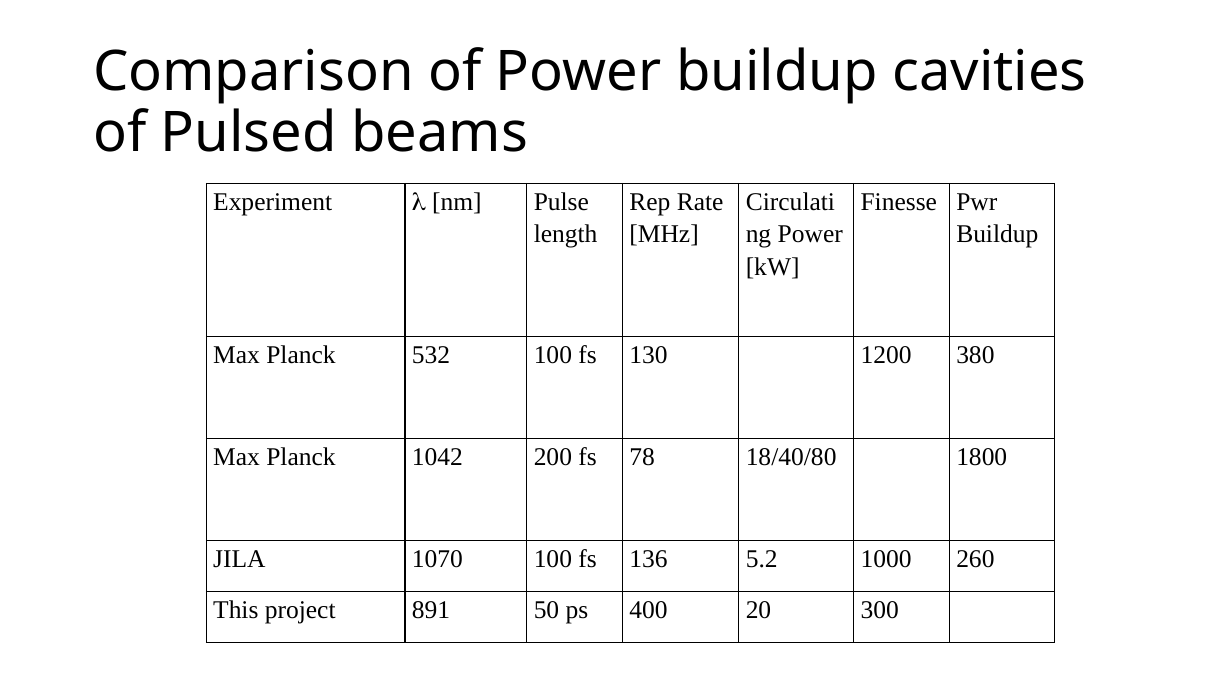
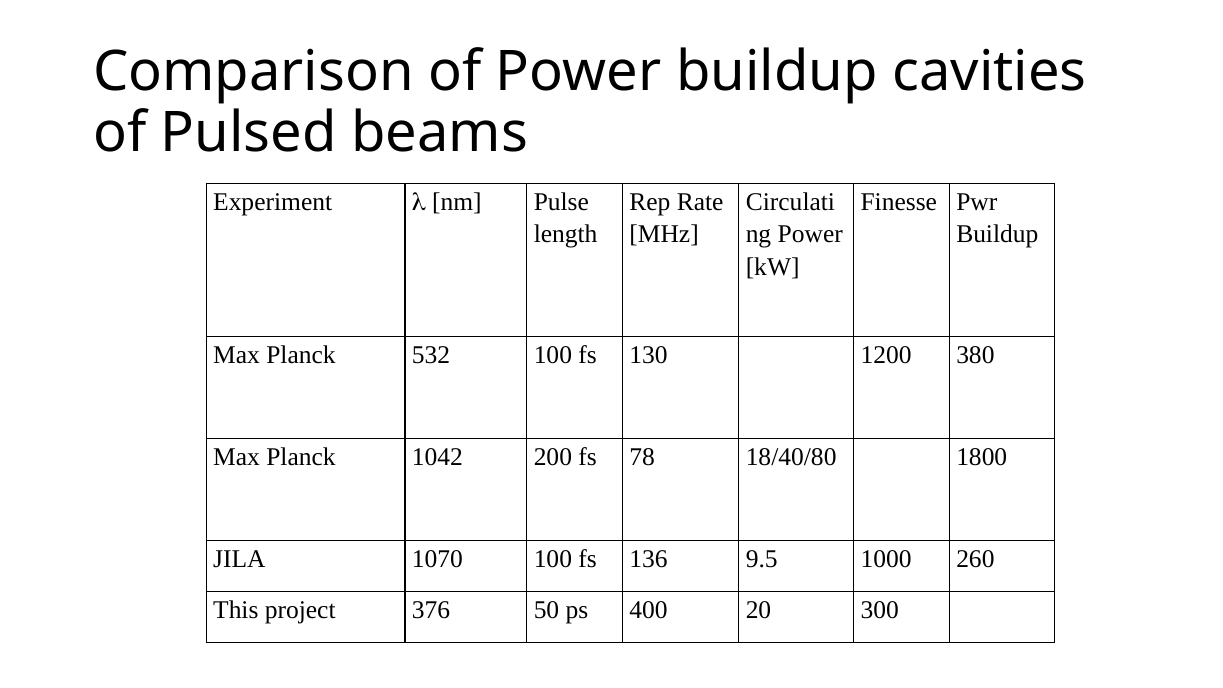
5.2: 5.2 -> 9.5
891: 891 -> 376
